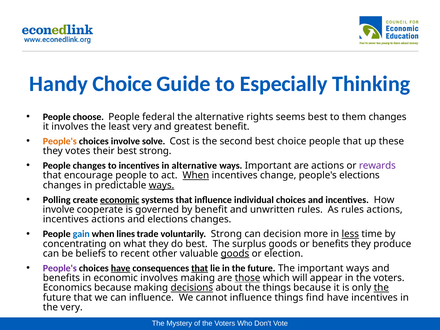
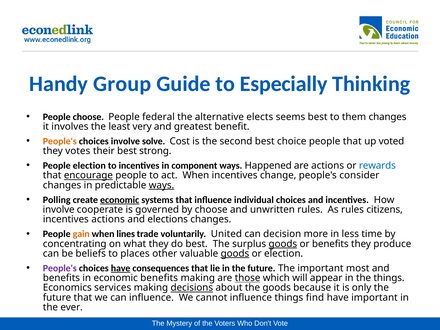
Handy Choice: Choice -> Group
rights: rights -> elects
these: these -> voted
People changes: changes -> election
in alternative: alternative -> component
ways Important: Important -> Happened
rewards colour: purple -> blue
encourage underline: none -> present
When at (196, 175) underline: present -> none
people's elections: elections -> consider
by benefit: benefit -> choose
rules actions: actions -> citizens
gain colour: blue -> orange
voluntarily Strong: Strong -> United
less underline: present -> none
goods at (283, 244) underline: none -> present
recent: recent -> places
that at (200, 268) underline: present -> none
important ways: ways -> most
economic involves: involves -> benefits
in the voters: voters -> things
Economics because: because -> services
the things: things -> goods
the at (381, 288) underline: present -> none
have incentives: incentives -> important
the very: very -> ever
